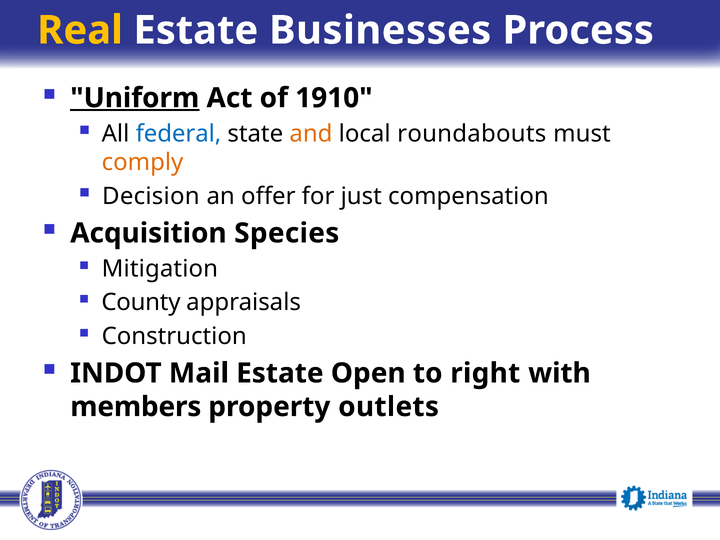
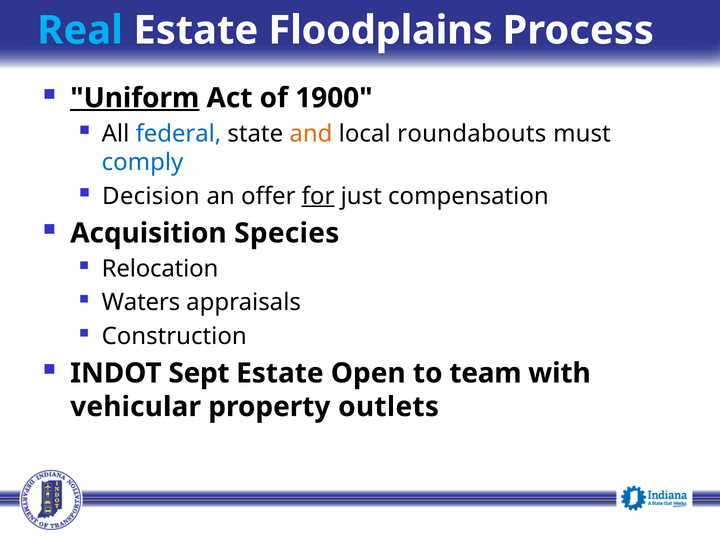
Real colour: yellow -> light blue
Businesses: Businesses -> Floodplains
1910: 1910 -> 1900
comply colour: orange -> blue
for underline: none -> present
Mitigation: Mitigation -> Relocation
County: County -> Waters
Mail: Mail -> Sept
right: right -> team
members: members -> vehicular
